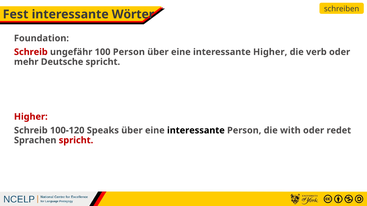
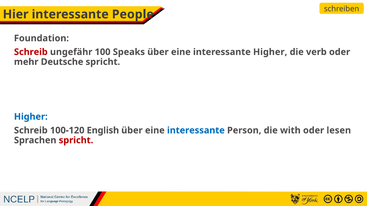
Fest: Fest -> Hier
Wörter: Wörter -> People
100 Person: Person -> Speaks
Higher at (31, 117) colour: red -> blue
Speaks: Speaks -> English
interessante at (196, 131) colour: black -> blue
redet: redet -> lesen
